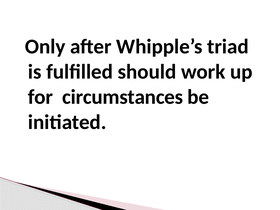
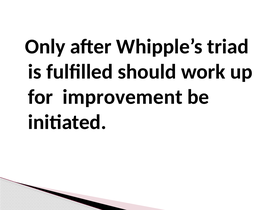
circumstances: circumstances -> improvement
